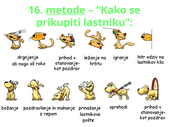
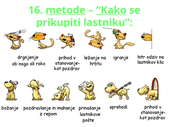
Kako underline: none -> present
